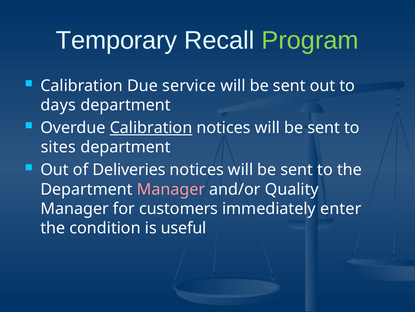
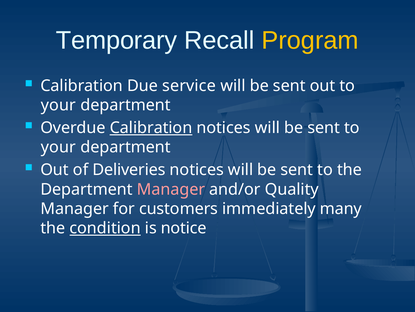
Program colour: light green -> yellow
days at (58, 105): days -> your
sites at (58, 147): sites -> your
enter: enter -> many
condition underline: none -> present
useful: useful -> notice
